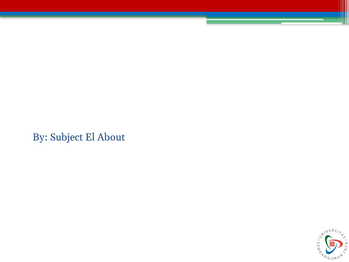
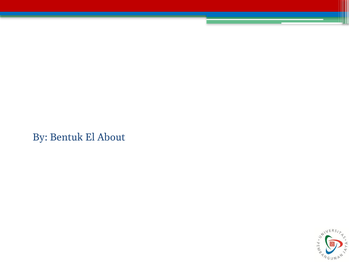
Subject: Subject -> Bentuk
